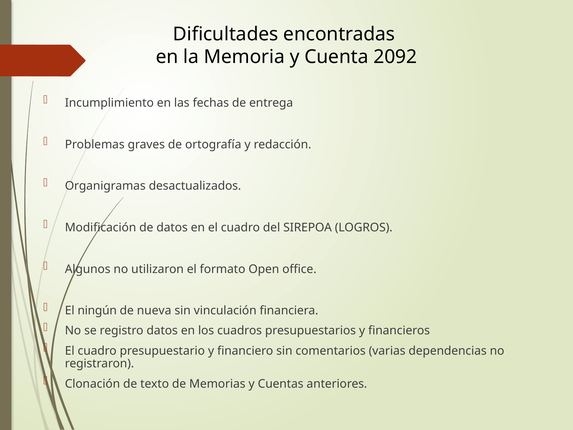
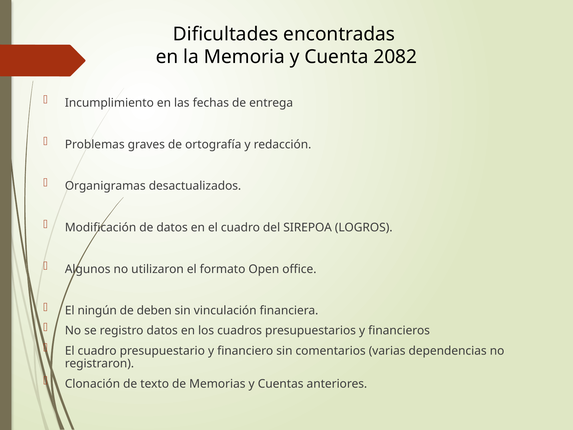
2092: 2092 -> 2082
nueva: nueva -> deben
